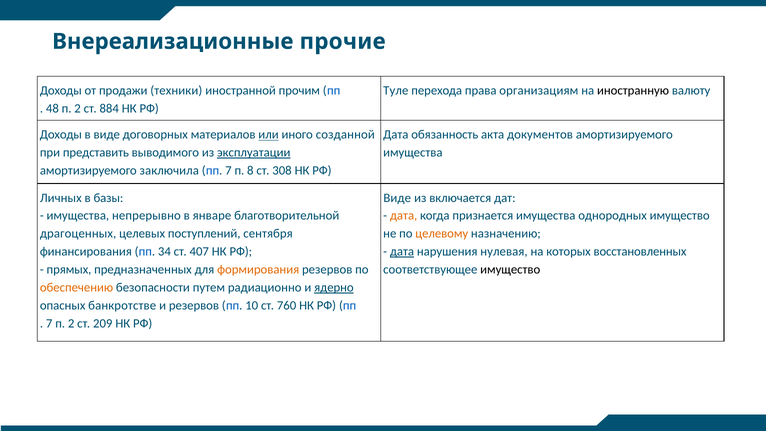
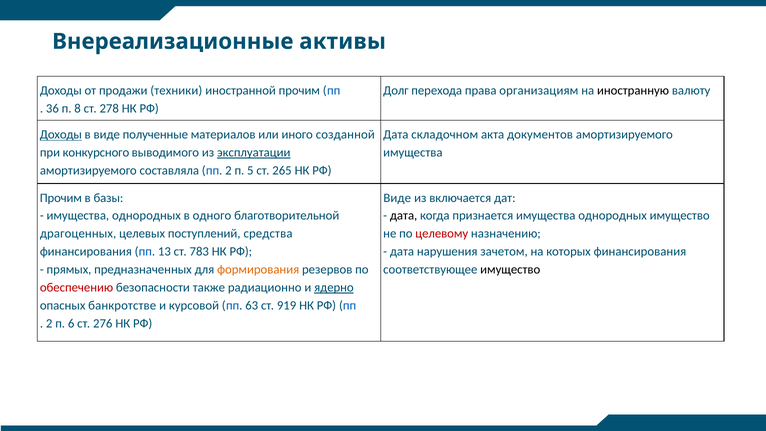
прочие: прочие -> активы
Туле: Туле -> Долг
48: 48 -> 36
2 at (78, 109): 2 -> 8
884: 884 -> 278
Доходы at (61, 135) underline: none -> present
договорных: договорных -> полученные
или underline: present -> none
обязанность: обязанность -> складочном
представить: представить -> конкурсного
заключила: заключила -> составляла
пп 7: 7 -> 2
8: 8 -> 5
308: 308 -> 265
Личных at (61, 198): Личных -> Прочим
непрерывно at (146, 216): непрерывно -> однородных
январе: январе -> одного
дата at (404, 216) colour: orange -> black
сентября: сентября -> средства
целевому colour: orange -> red
34: 34 -> 13
407: 407 -> 783
дата at (402, 252) underline: present -> none
нулевая: нулевая -> зачетом
которых восстановленных: восстановленных -> финансирования
обеспечению colour: orange -> red
путем: путем -> также
и резервов: резервов -> курсовой
10: 10 -> 63
760: 760 -> 919
7 at (49, 323): 7 -> 2
2 at (71, 323): 2 -> 6
209: 209 -> 276
